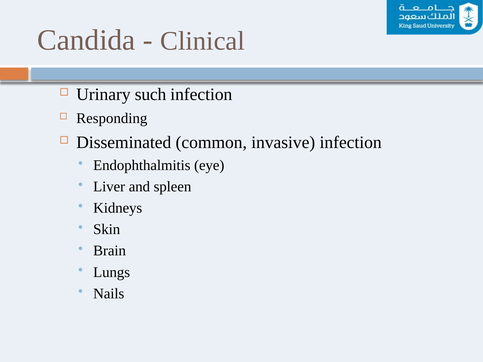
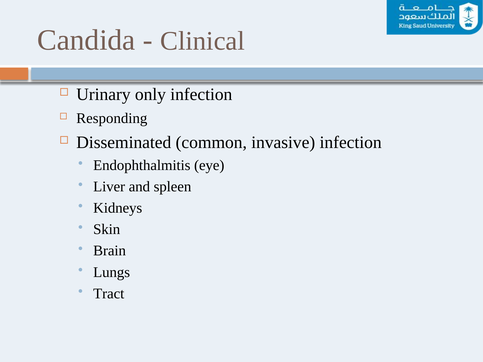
such: such -> only
Nails: Nails -> Tract
